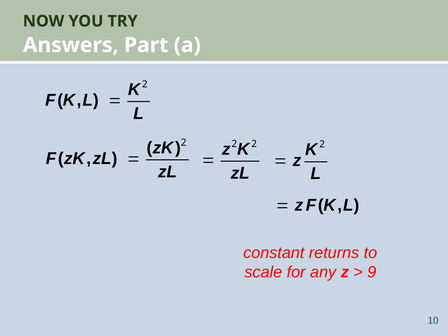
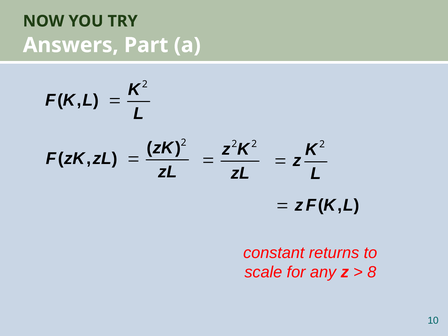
9: 9 -> 8
